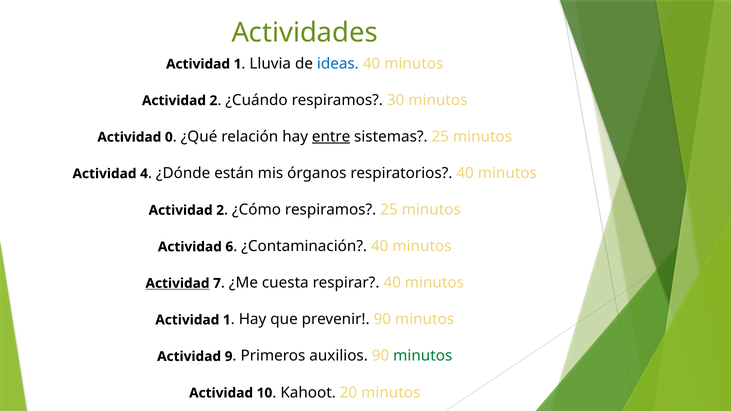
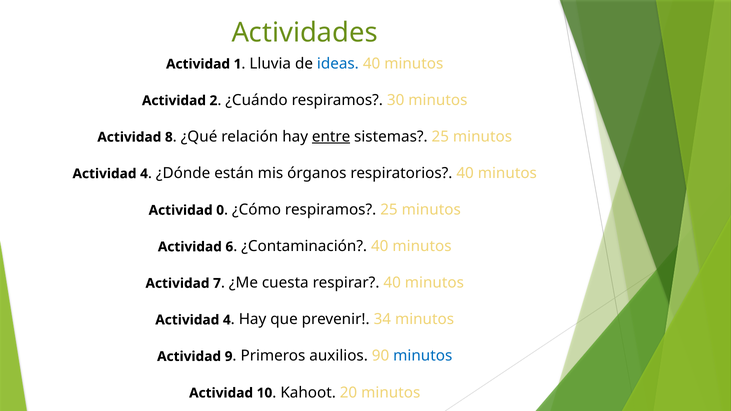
0: 0 -> 8
2 at (220, 210): 2 -> 0
Actividad at (177, 283) underline: present -> none
1 at (227, 320): 1 -> 4
prevenir 90: 90 -> 34
minutos at (423, 356) colour: green -> blue
